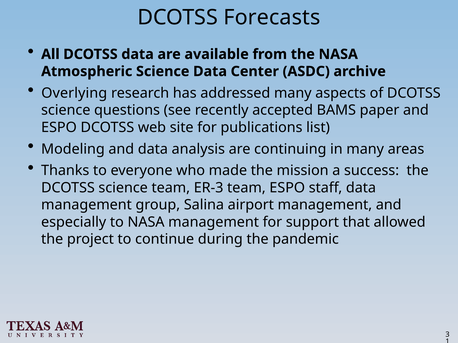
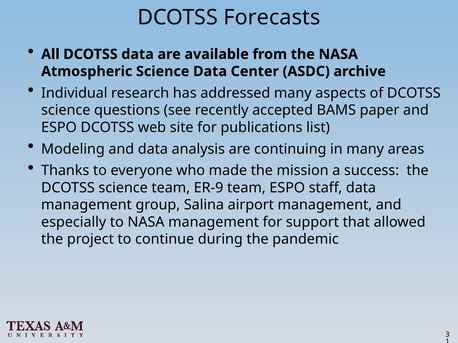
Overlying: Overlying -> Individual
ER-3: ER-3 -> ER-9
